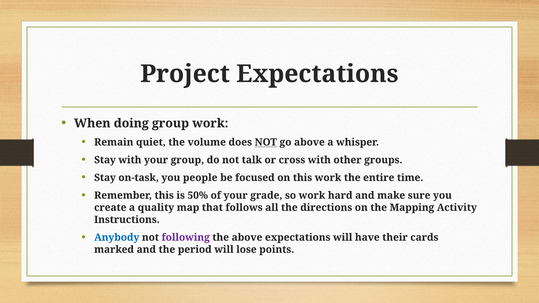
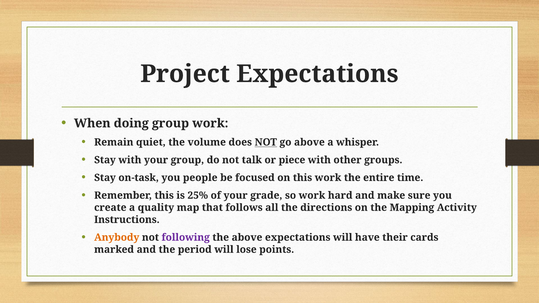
cross: cross -> piece
50%: 50% -> 25%
Anybody colour: blue -> orange
